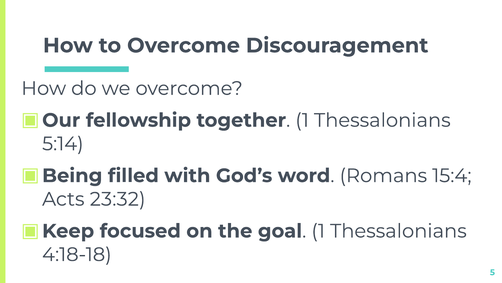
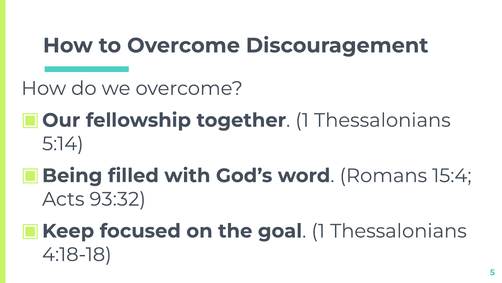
23:32: 23:32 -> 93:32
